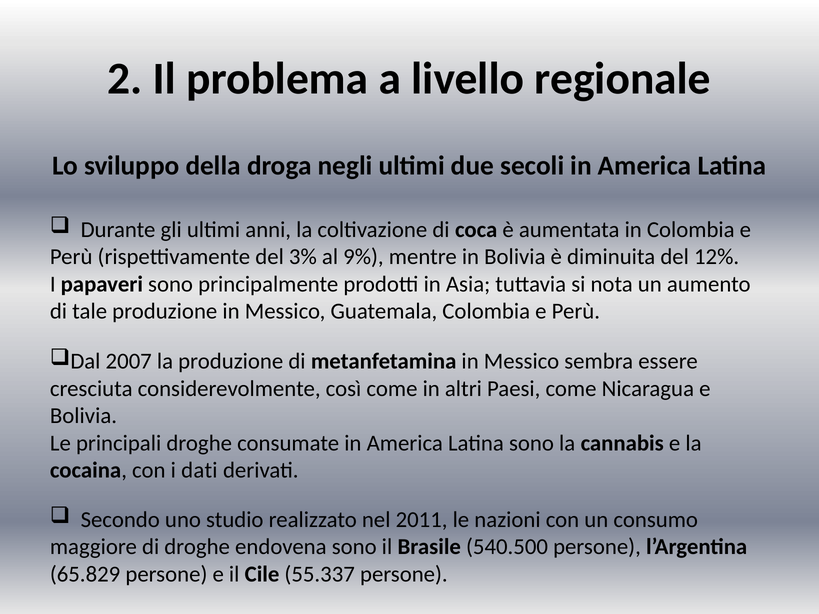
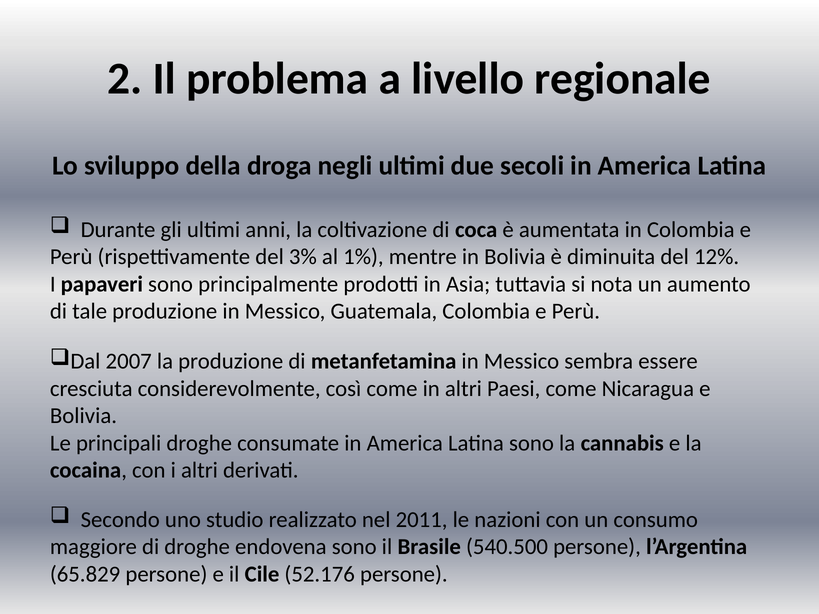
9%: 9% -> 1%
i dati: dati -> altri
55.337: 55.337 -> 52.176
